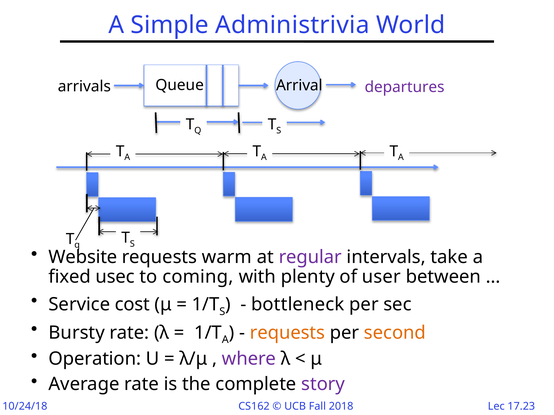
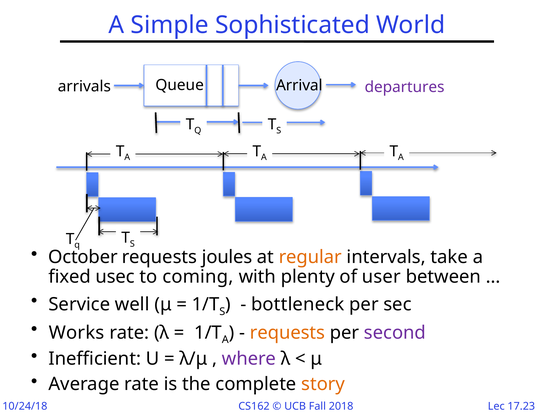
Administrivia: Administrivia -> Sophisticated
Website: Website -> October
warm: warm -> joules
regular colour: purple -> orange
cost: cost -> well
Bursty: Bursty -> Works
second colour: orange -> purple
Operation: Operation -> Inefficient
story colour: purple -> orange
